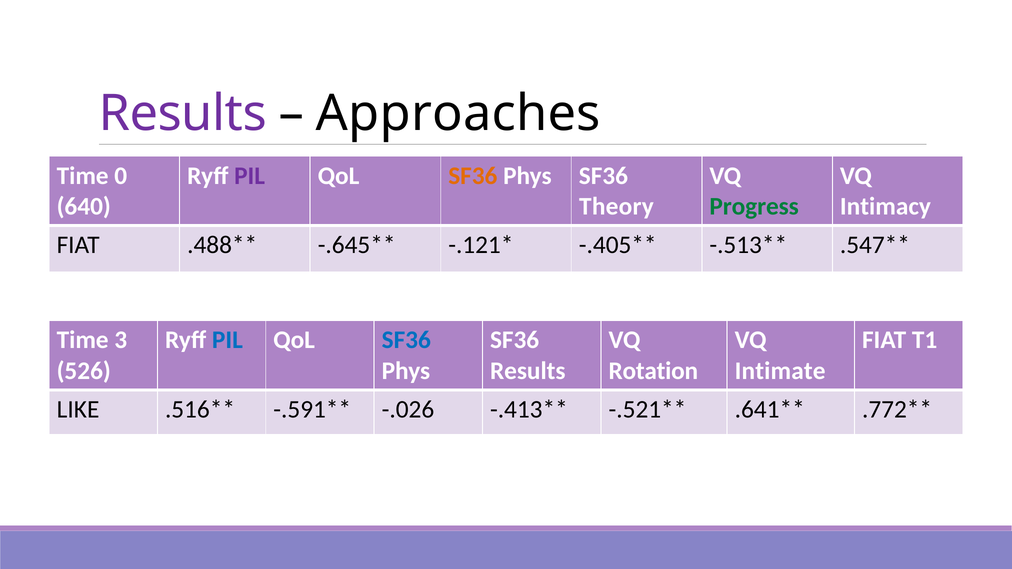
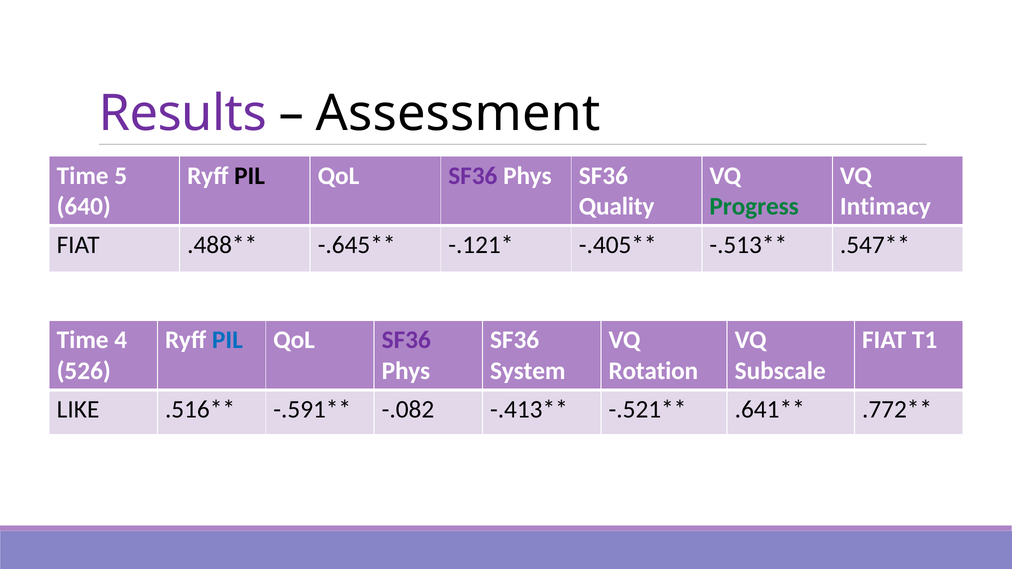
Approaches: Approaches -> Assessment
0: 0 -> 5
PIL at (250, 176) colour: purple -> black
SF36 at (473, 176) colour: orange -> purple
Theory: Theory -> Quality
3: 3 -> 4
SF36 at (406, 340) colour: blue -> purple
Results at (528, 371): Results -> System
Intimate: Intimate -> Subscale
-.026: -.026 -> -.082
